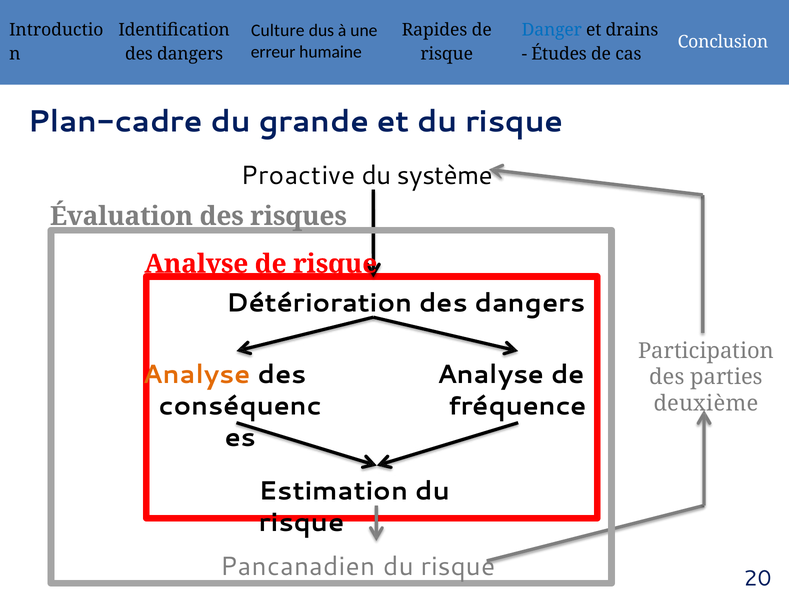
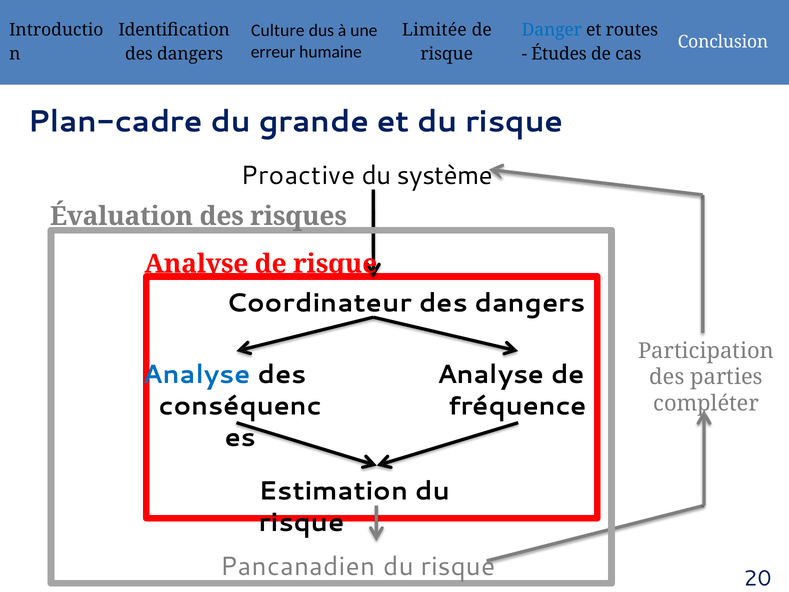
Rapides: Rapides -> Limitée
drains: drains -> routes
Détérioration: Détérioration -> Coordinateur
Analyse at (197, 374) colour: orange -> blue
deuxième: deuxième -> compléter
